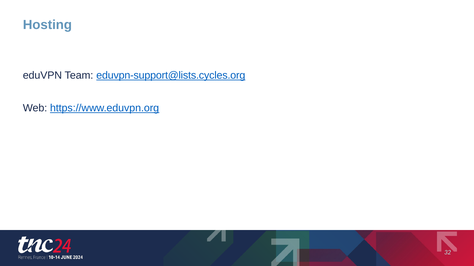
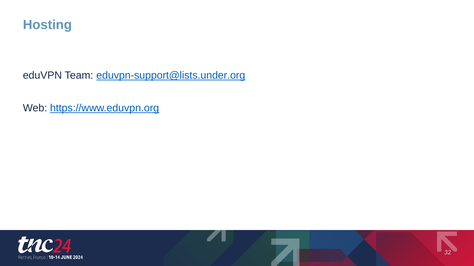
eduvpn-support@lists.cycles.org: eduvpn-support@lists.cycles.org -> eduvpn-support@lists.under.org
